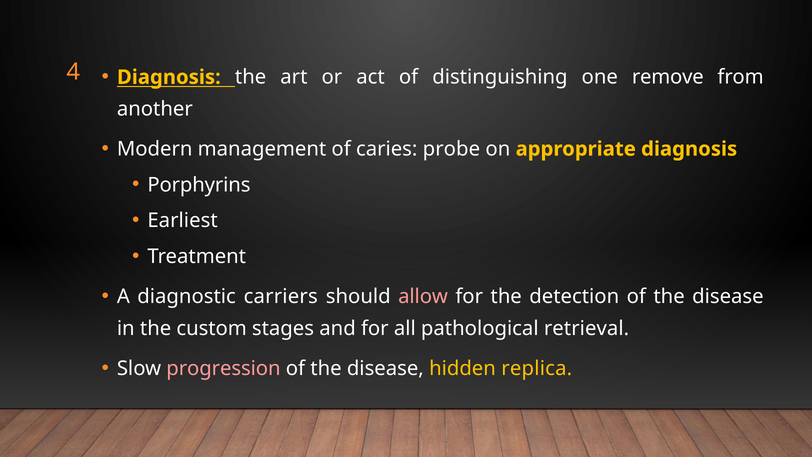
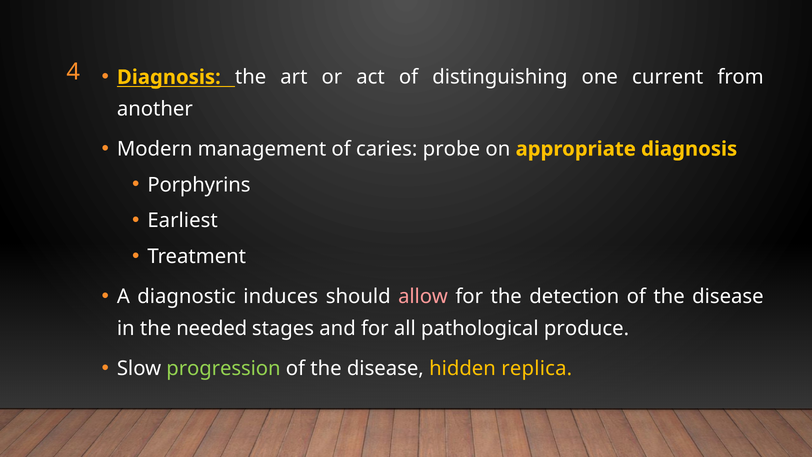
remove: remove -> current
carriers: carriers -> induces
custom: custom -> needed
retrieval: retrieval -> produce
progression colour: pink -> light green
